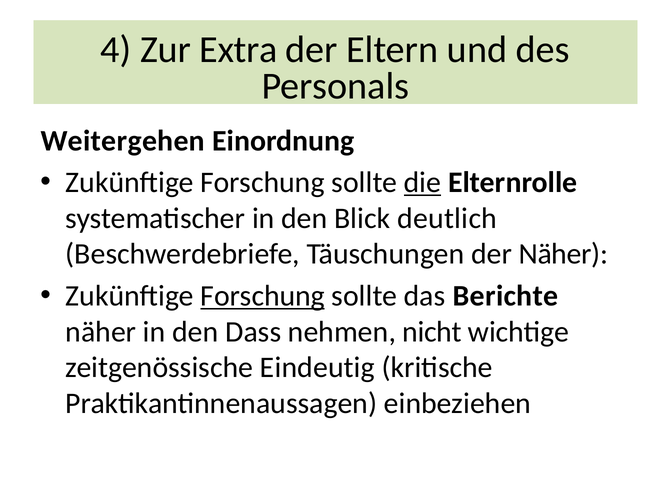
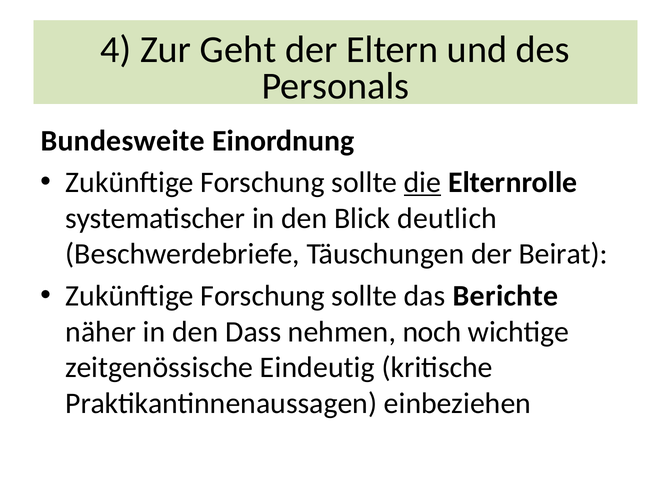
Extra: Extra -> Geht
Weitergehen: Weitergehen -> Bundesweite
der Näher: Näher -> Beirat
Forschung at (263, 296) underline: present -> none
nicht: nicht -> noch
